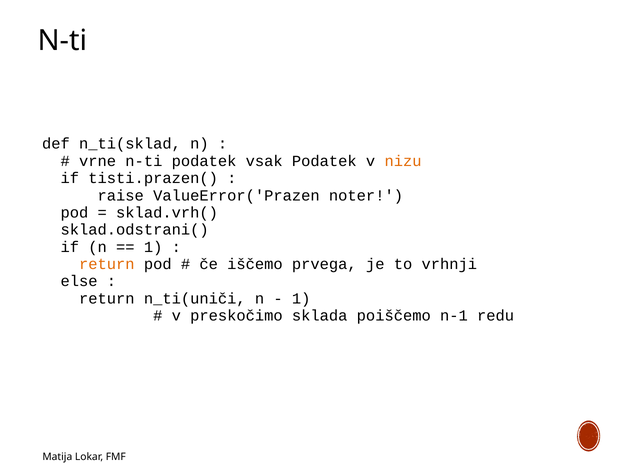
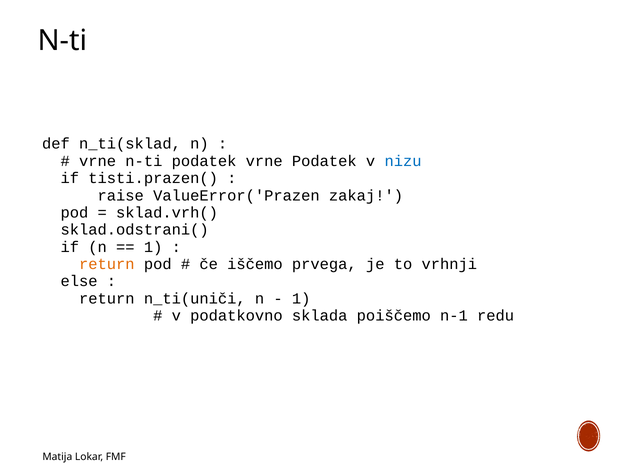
podatek vsak: vsak -> vrne
nizu colour: orange -> blue
noter: noter -> zakaj
preskočimo: preskočimo -> podatkovno
